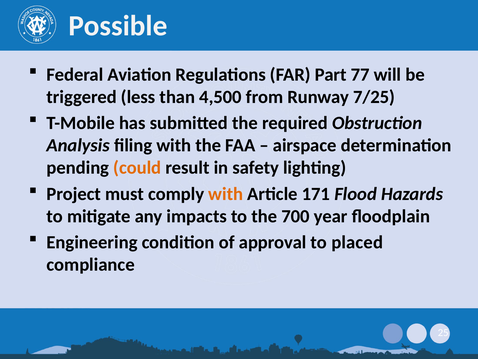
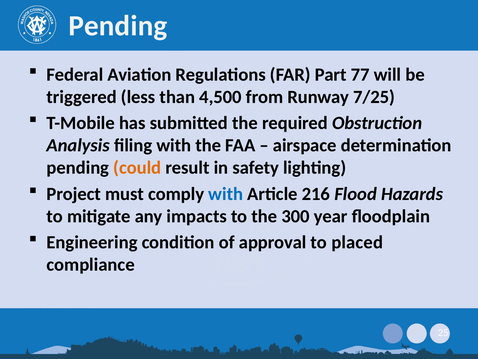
Possible at (118, 26): Possible -> Pending
with at (226, 194) colour: orange -> blue
171: 171 -> 216
700: 700 -> 300
